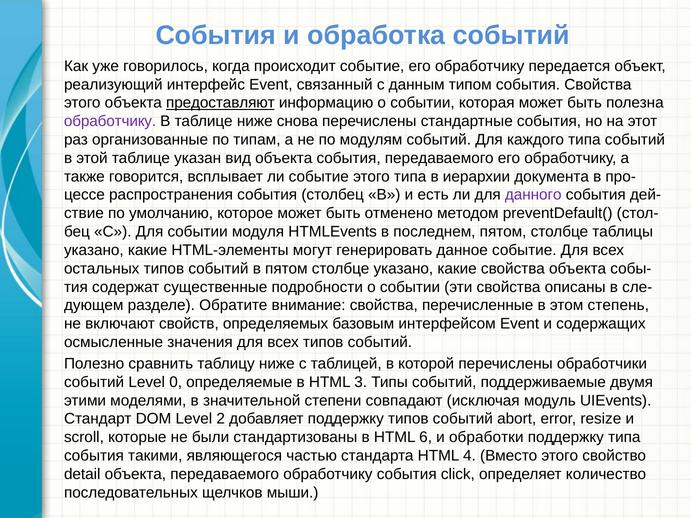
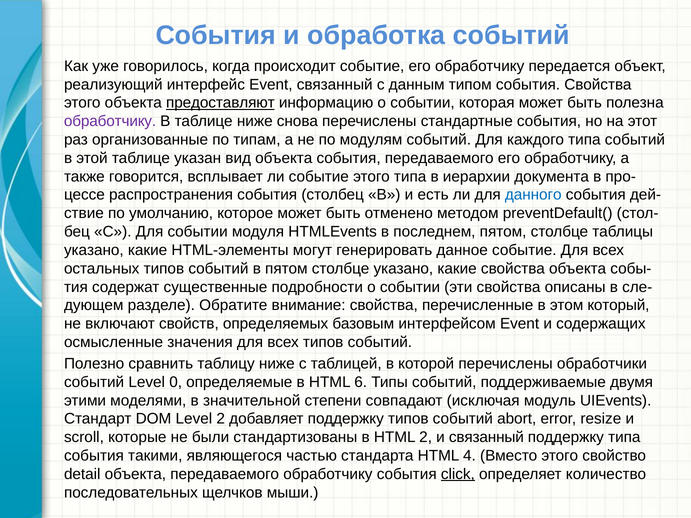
данного colour: purple -> blue
степень: степень -> который
3: 3 -> 6
HTML 6: 6 -> 2
и обработки: обработки -> связанный
click underline: none -> present
